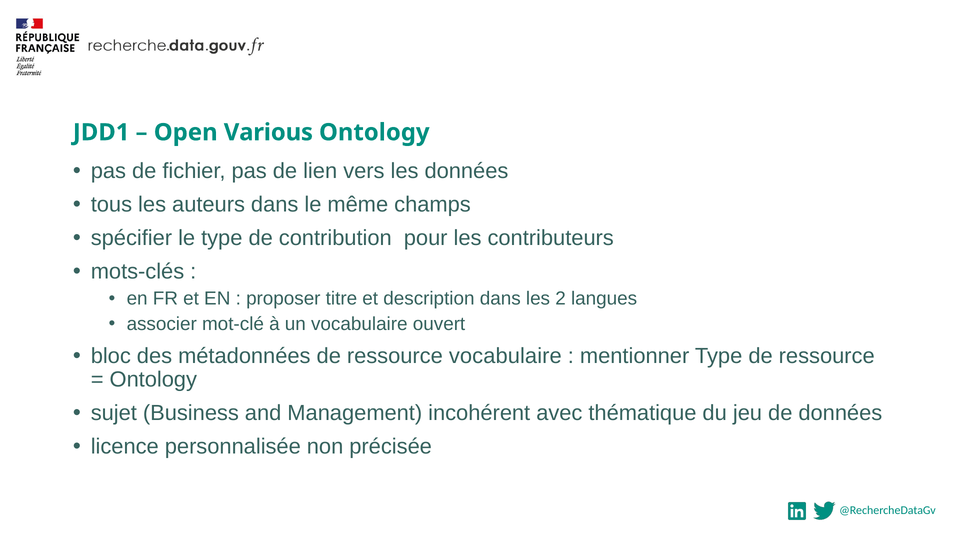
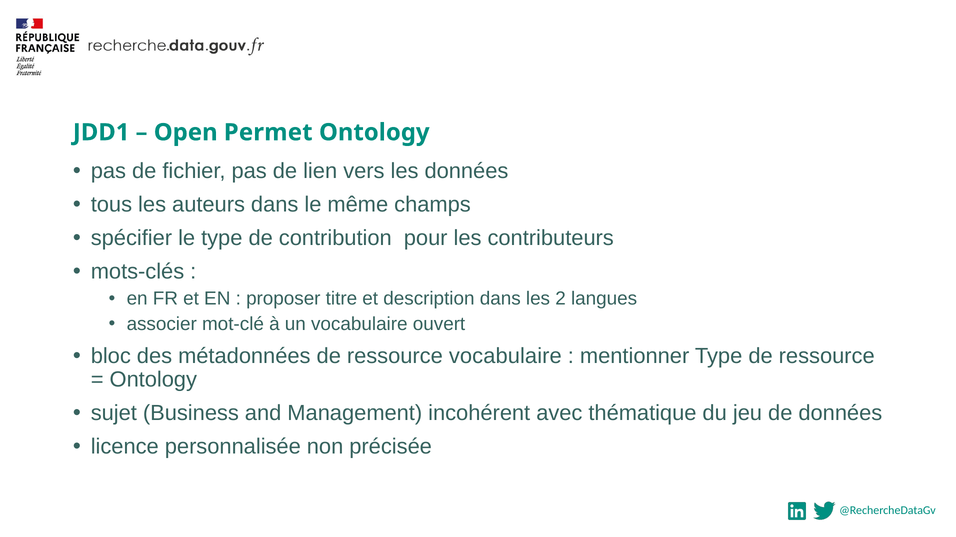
Various: Various -> Permet
